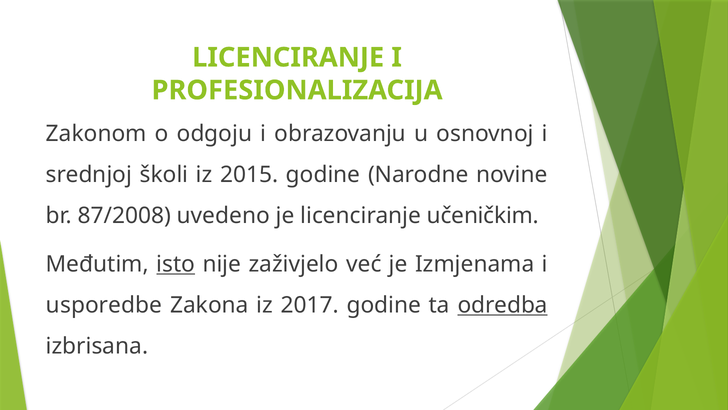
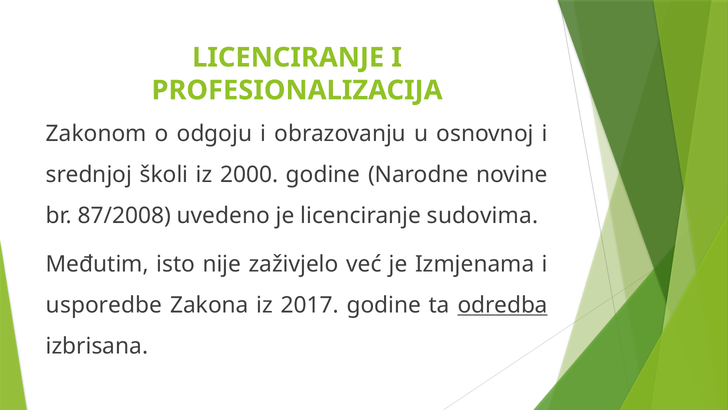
2015: 2015 -> 2000
učeničkim: učeničkim -> sudovima
isto underline: present -> none
